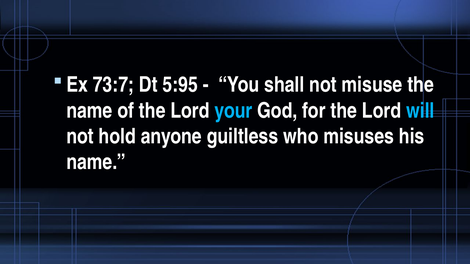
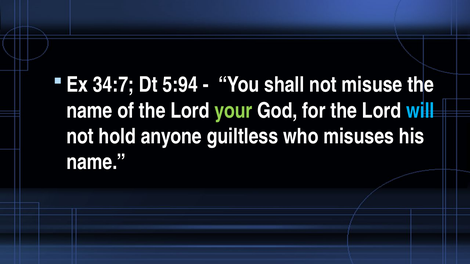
73:7: 73:7 -> 34:7
5:95: 5:95 -> 5:94
your colour: light blue -> light green
